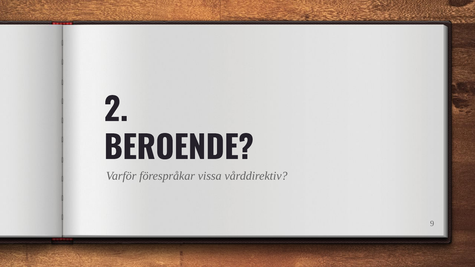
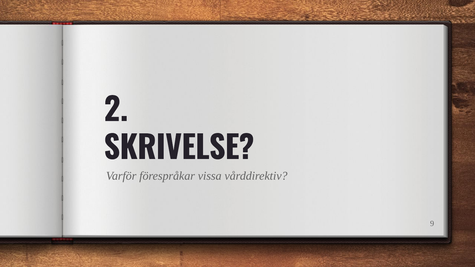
BEROENDE: BEROENDE -> SKRIVELSE
